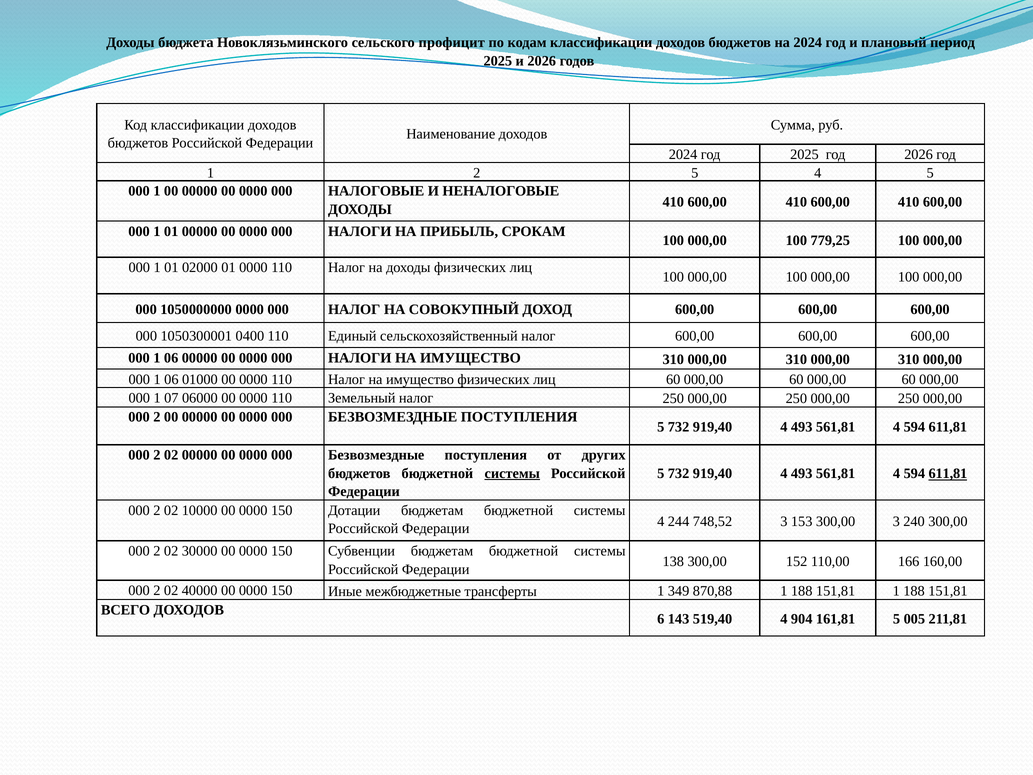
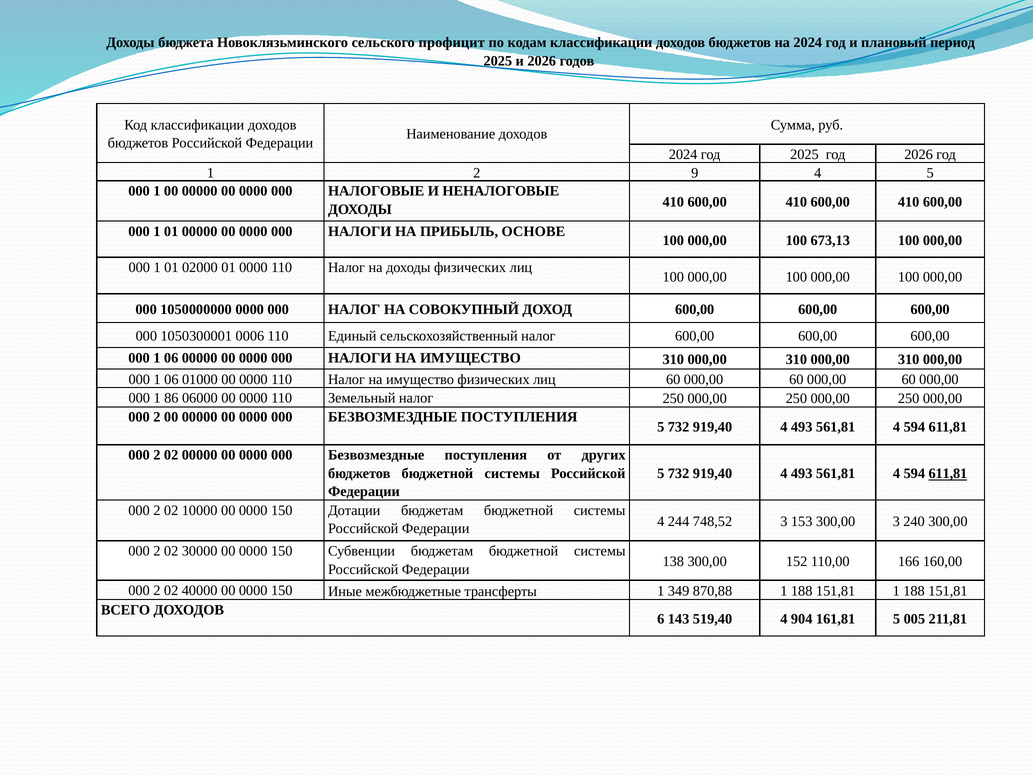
2 5: 5 -> 9
СРОКАМ: СРОКАМ -> ОСНОВЕ
779,25: 779,25 -> 673,13
0400: 0400 -> 0006
07: 07 -> 86
системы at (512, 473) underline: present -> none
